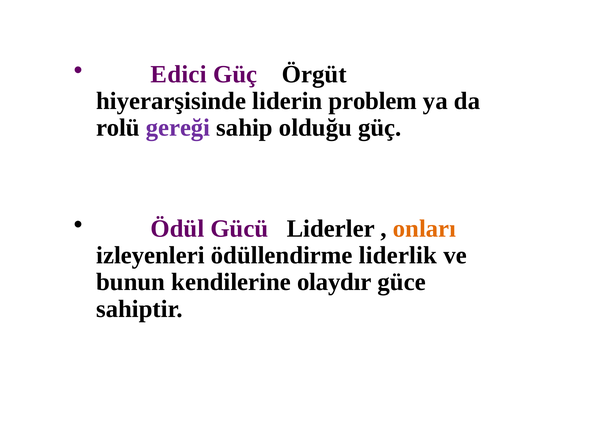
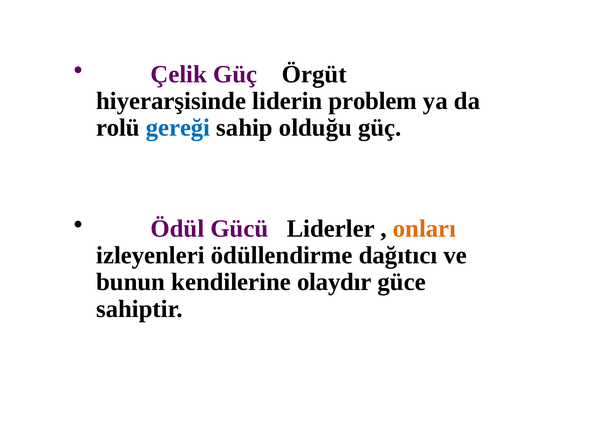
Edici: Edici -> Çelik
gereği colour: purple -> blue
liderlik: liderlik -> dağıtıcı
